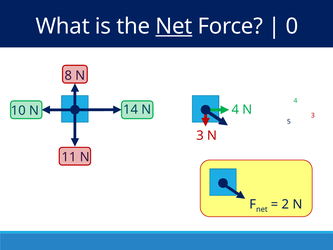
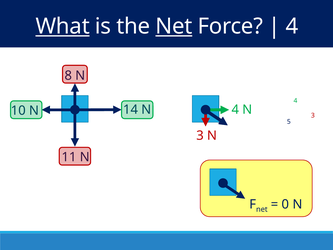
What underline: none -> present
0 at (292, 26): 0 -> 4
2: 2 -> 0
